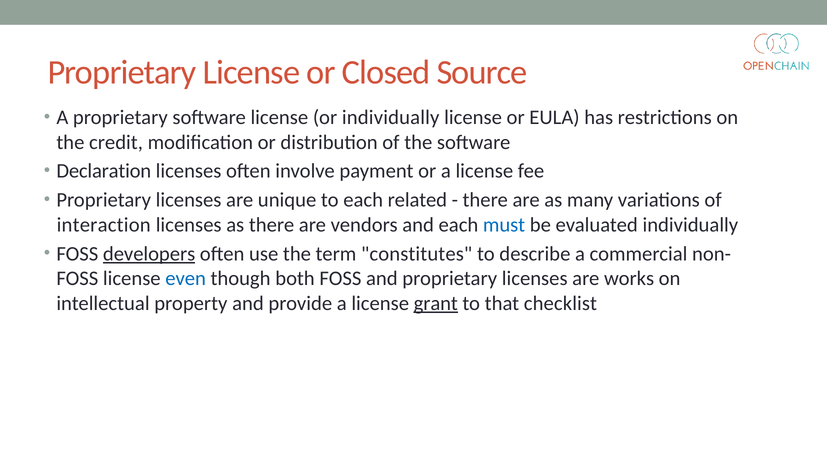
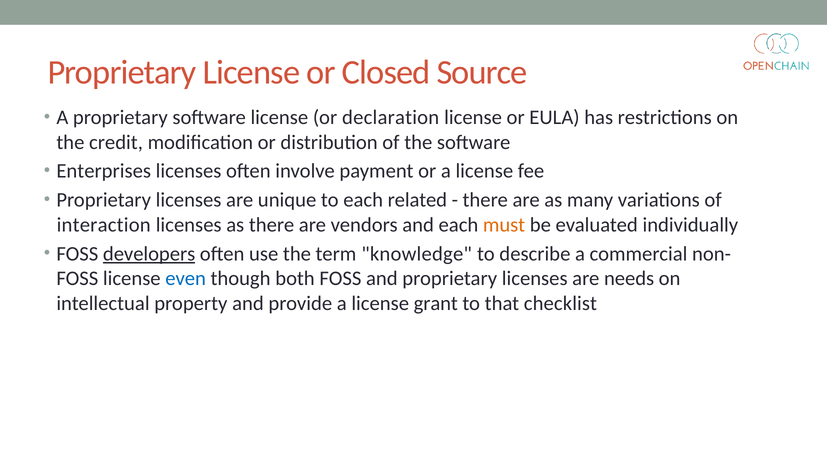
or individually: individually -> declaration
Declaration: Declaration -> Enterprises
must colour: blue -> orange
constitutes: constitutes -> knowledge
works: works -> needs
grant underline: present -> none
